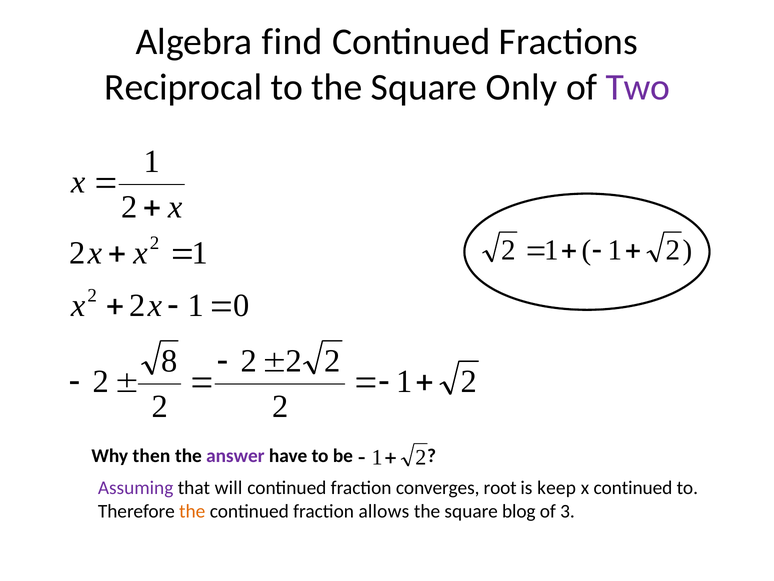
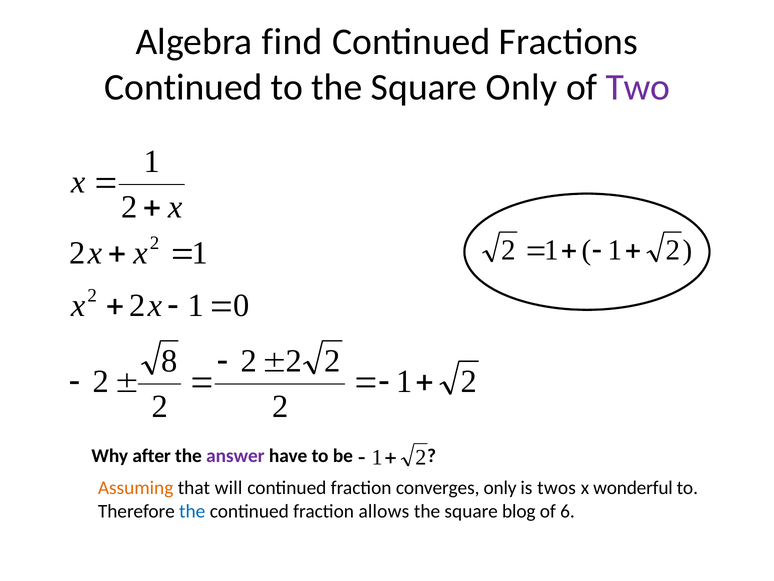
Reciprocal at (183, 87): Reciprocal -> Continued
then: then -> after
Assuming colour: purple -> orange
converges root: root -> only
keep: keep -> twos
x continued: continued -> wonderful
the at (192, 511) colour: orange -> blue
3: 3 -> 6
